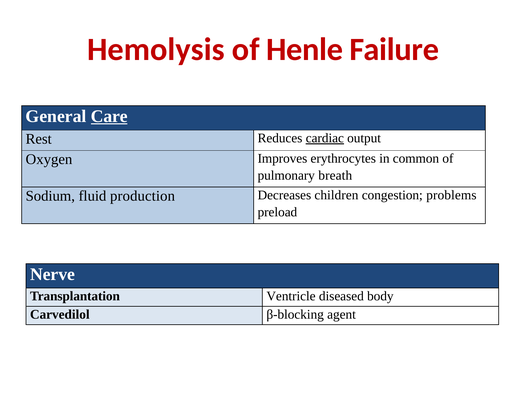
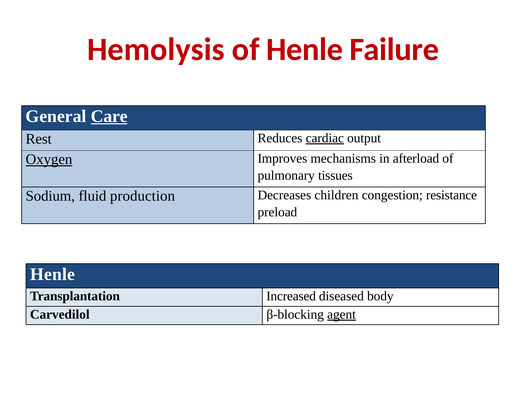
Oxygen underline: none -> present
erythrocytes: erythrocytes -> mechanisms
common: common -> afterload
breath: breath -> tissues
problems: problems -> resistance
Nerve at (53, 274): Nerve -> Henle
Ventricle: Ventricle -> Increased
agent underline: none -> present
